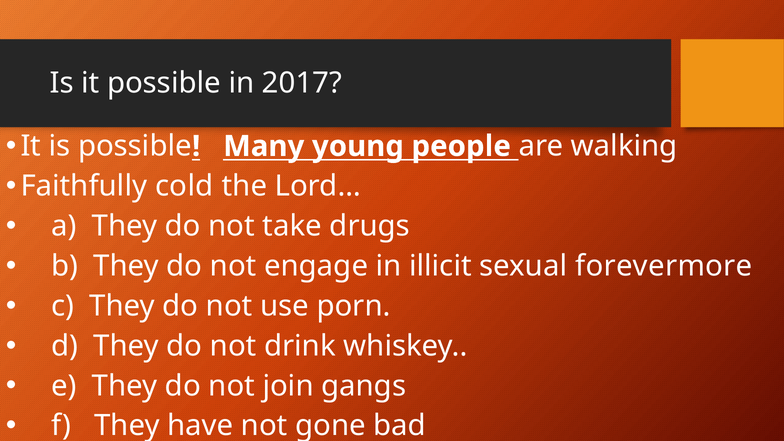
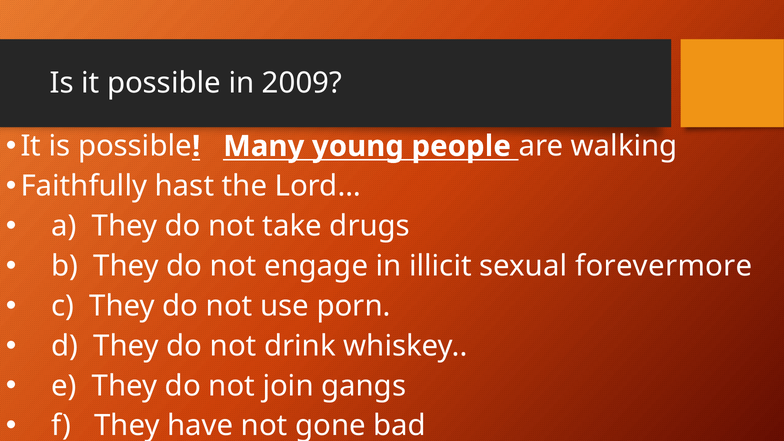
2017: 2017 -> 2009
cold: cold -> hast
